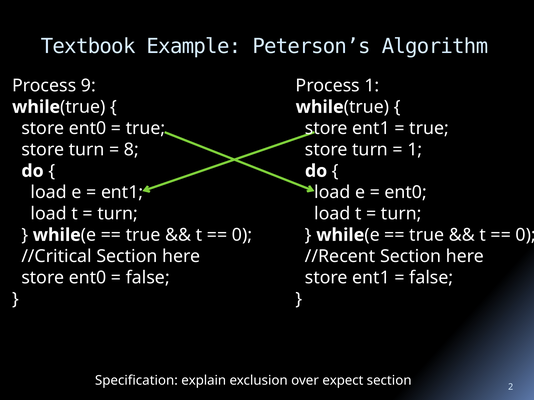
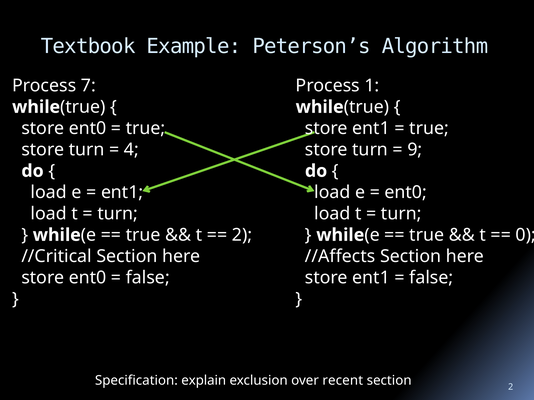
9: 9 -> 7
8: 8 -> 4
1 at (415, 150): 1 -> 9
0 at (242, 235): 0 -> 2
//Recent: //Recent -> //Affects
expect: expect -> recent
